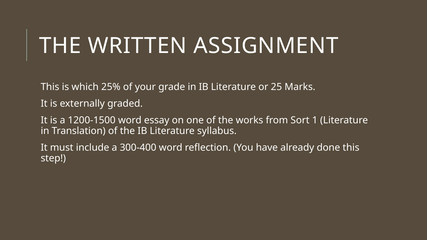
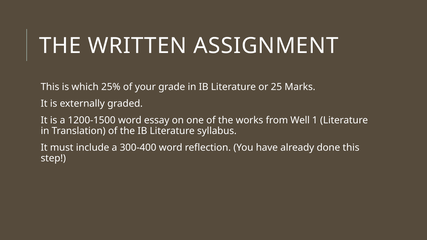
Sort: Sort -> Well
